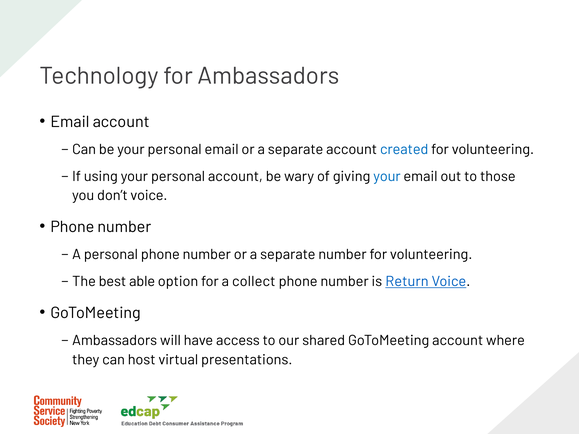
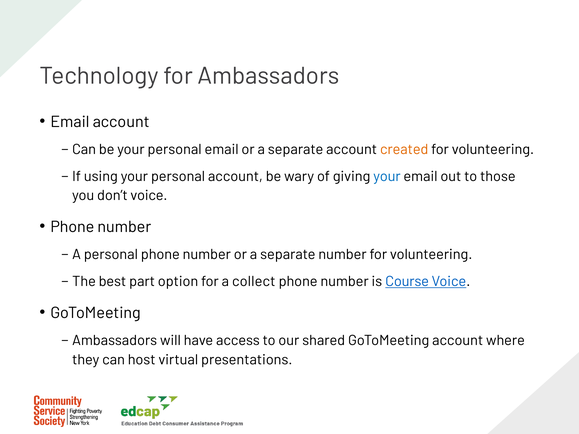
created colour: blue -> orange
able: able -> part
Return: Return -> Course
